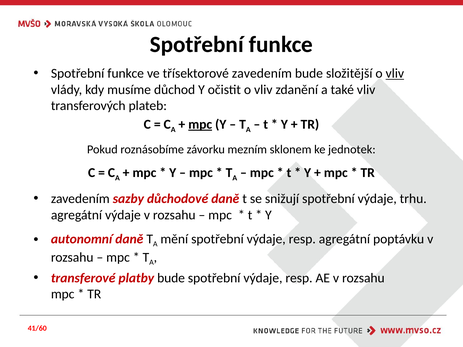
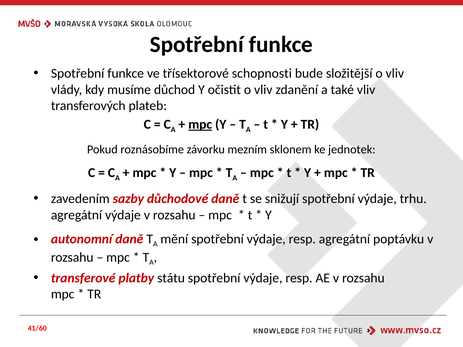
třísektorové zavedením: zavedením -> schopnosti
vliv at (395, 74) underline: present -> none
platby bude: bude -> státu
